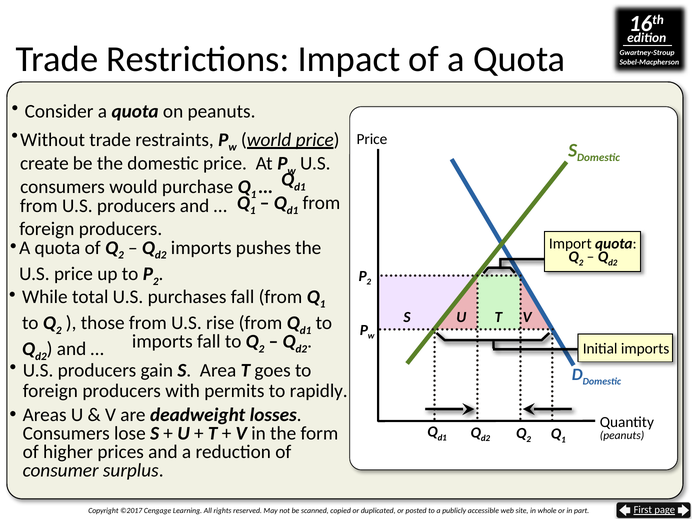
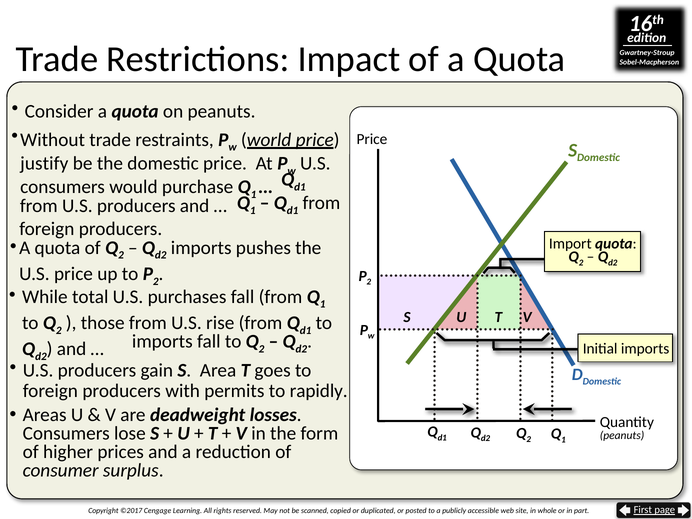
create: create -> justify
